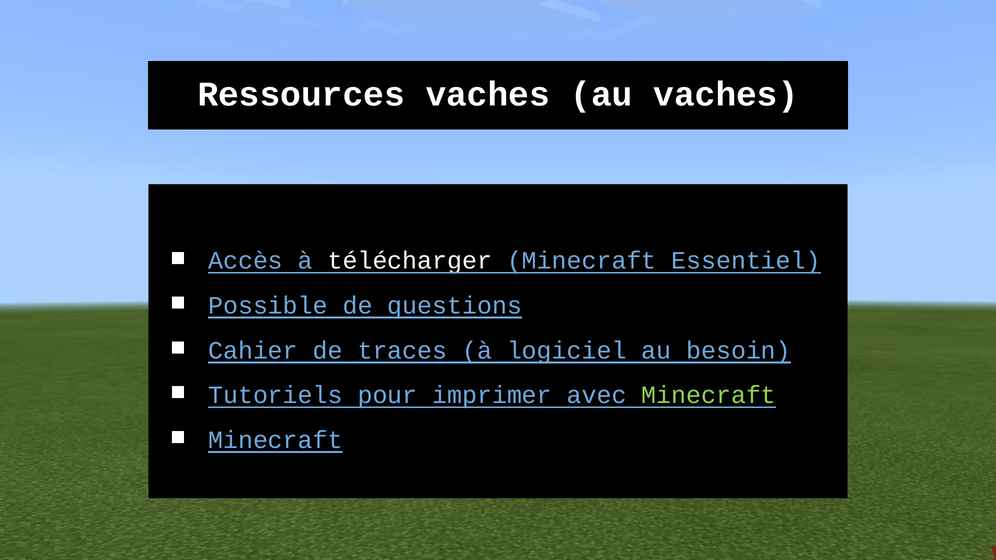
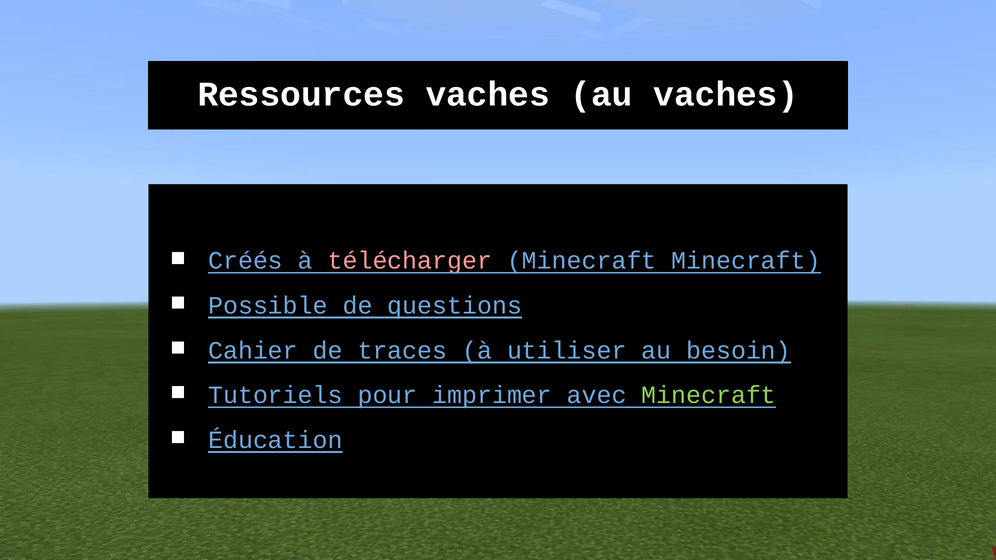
Accès: Accès -> Créés
télécharger colour: white -> pink
Minecraft Essentiel: Essentiel -> Minecraft
logiciel: logiciel -> utiliser
Minecraft at (275, 440): Minecraft -> Éducation
